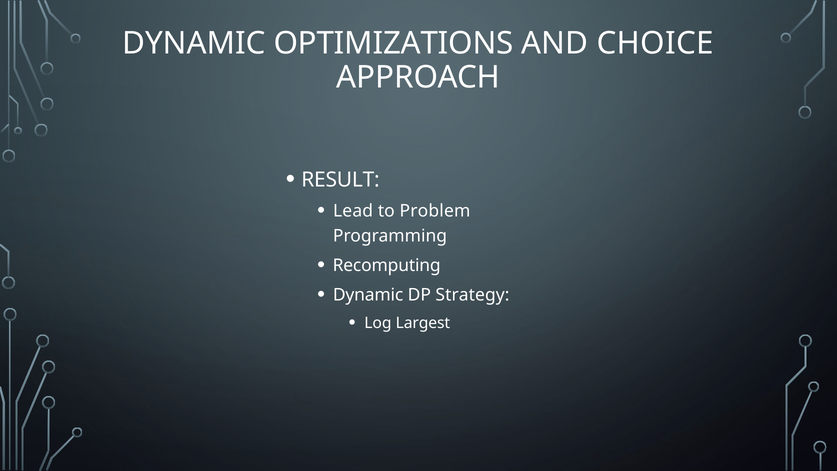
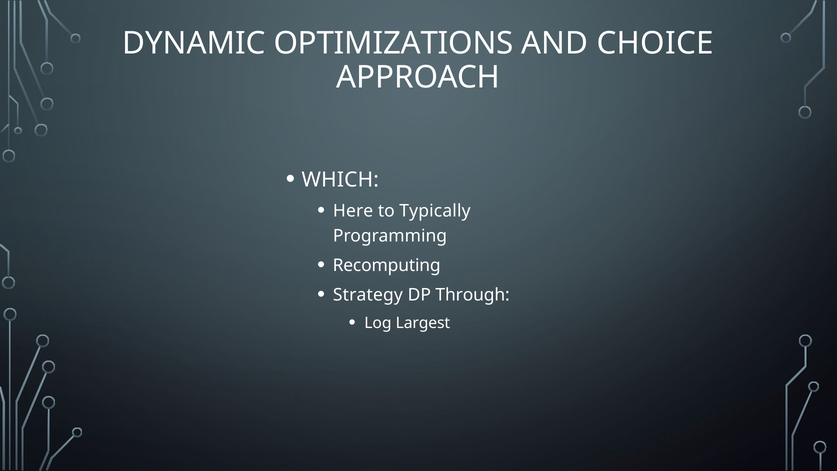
RESULT: RESULT -> WHICH
Lead: Lead -> Here
Problem: Problem -> Typically
Dynamic at (368, 295): Dynamic -> Strategy
Strategy: Strategy -> Through
